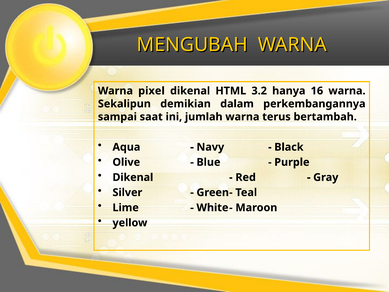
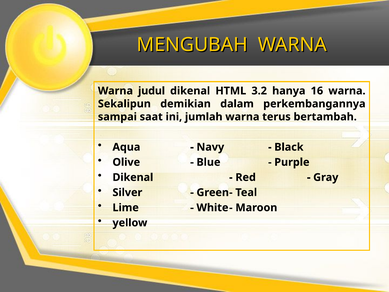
pixel: pixel -> judul
